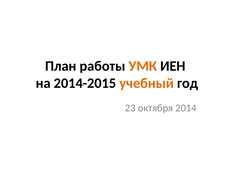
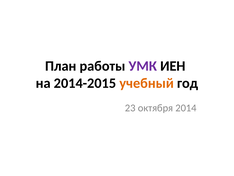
УМК colour: orange -> purple
